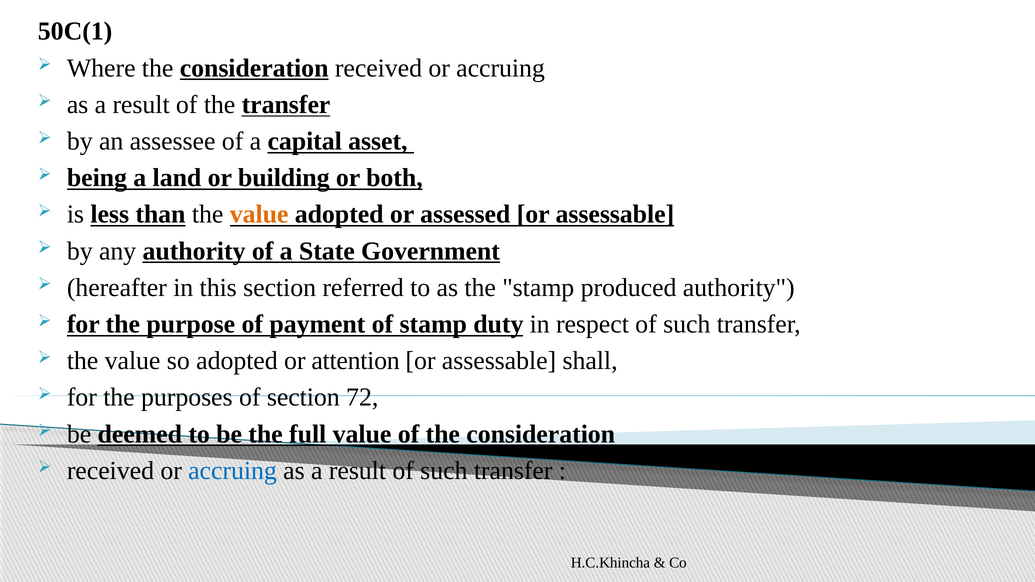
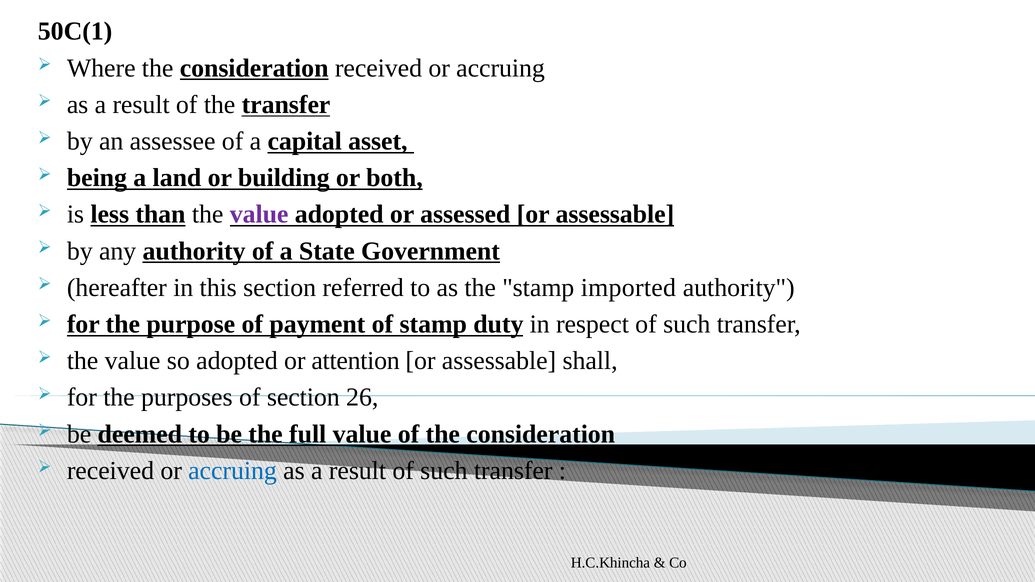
value at (259, 214) colour: orange -> purple
produced: produced -> imported
72: 72 -> 26
